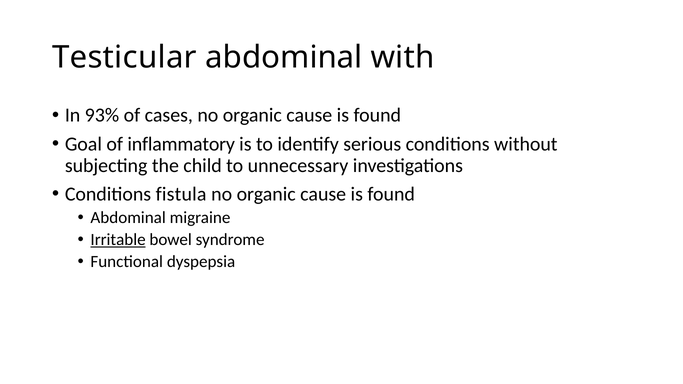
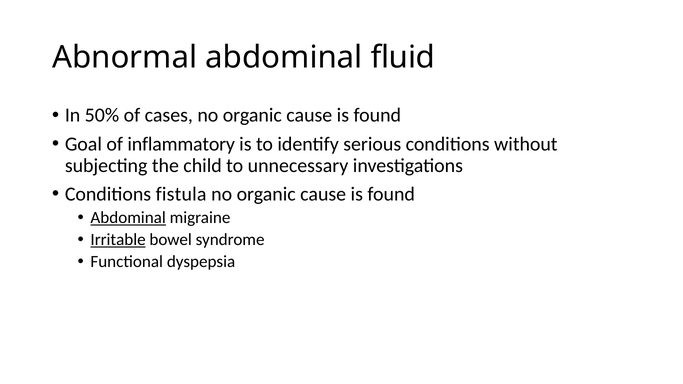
Testicular: Testicular -> Abnormal
with: with -> fluid
93%: 93% -> 50%
Abdominal at (128, 218) underline: none -> present
